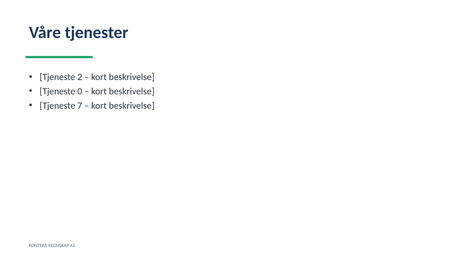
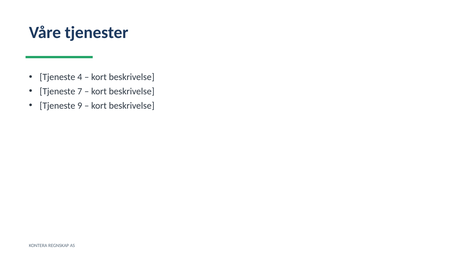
2: 2 -> 4
0: 0 -> 7
7: 7 -> 9
